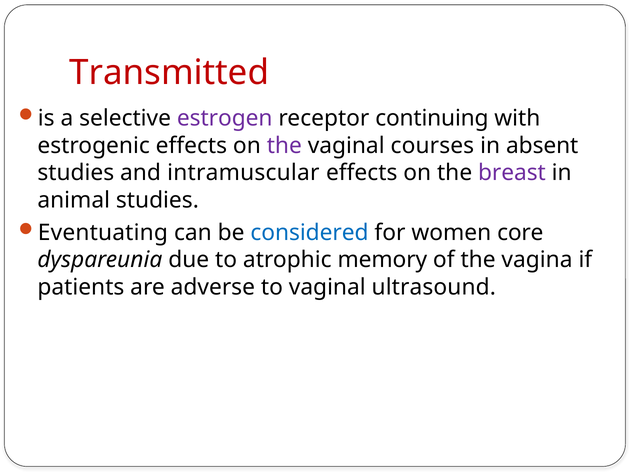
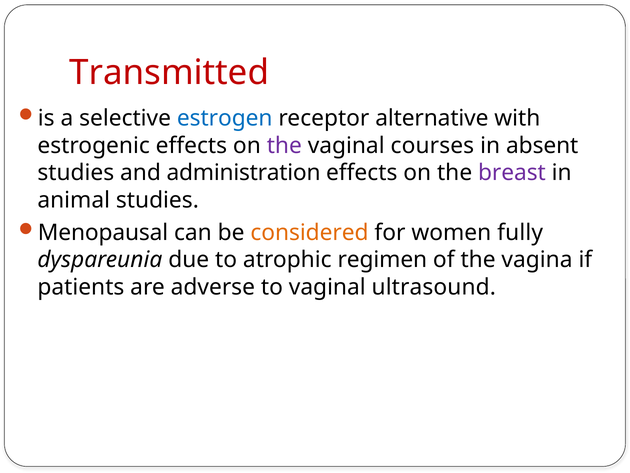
estrogen colour: purple -> blue
continuing: continuing -> alternative
intramuscular: intramuscular -> administration
Eventuating: Eventuating -> Menopausal
considered colour: blue -> orange
core: core -> fully
memory: memory -> regimen
